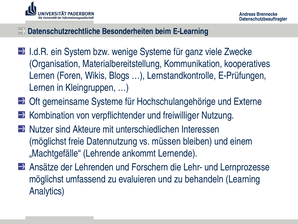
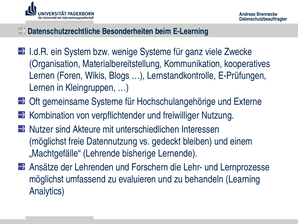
müssen: müssen -> gedeckt
ankommt: ankommt -> bisherige
